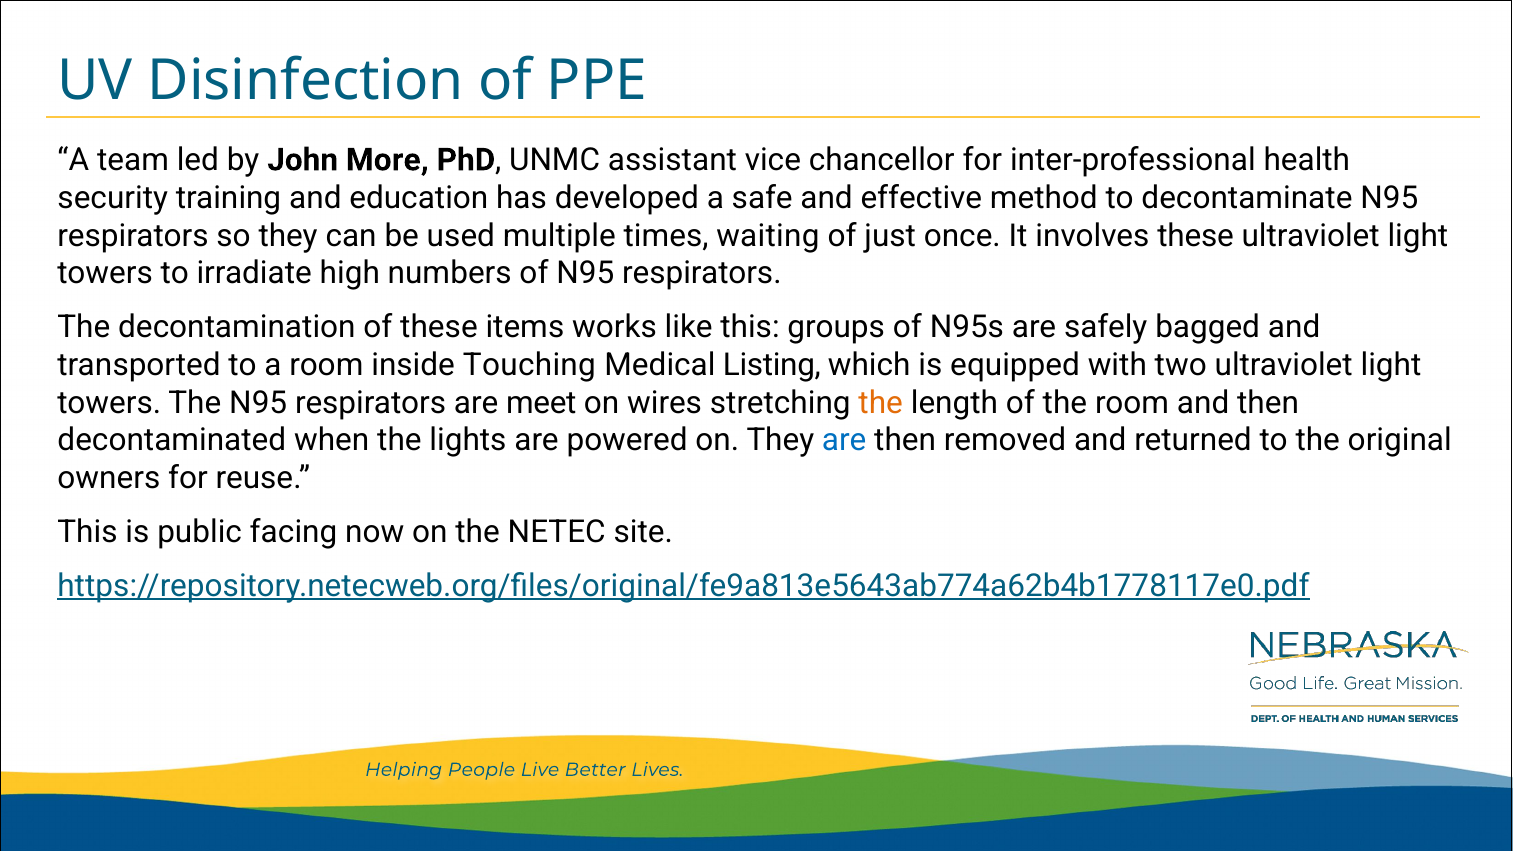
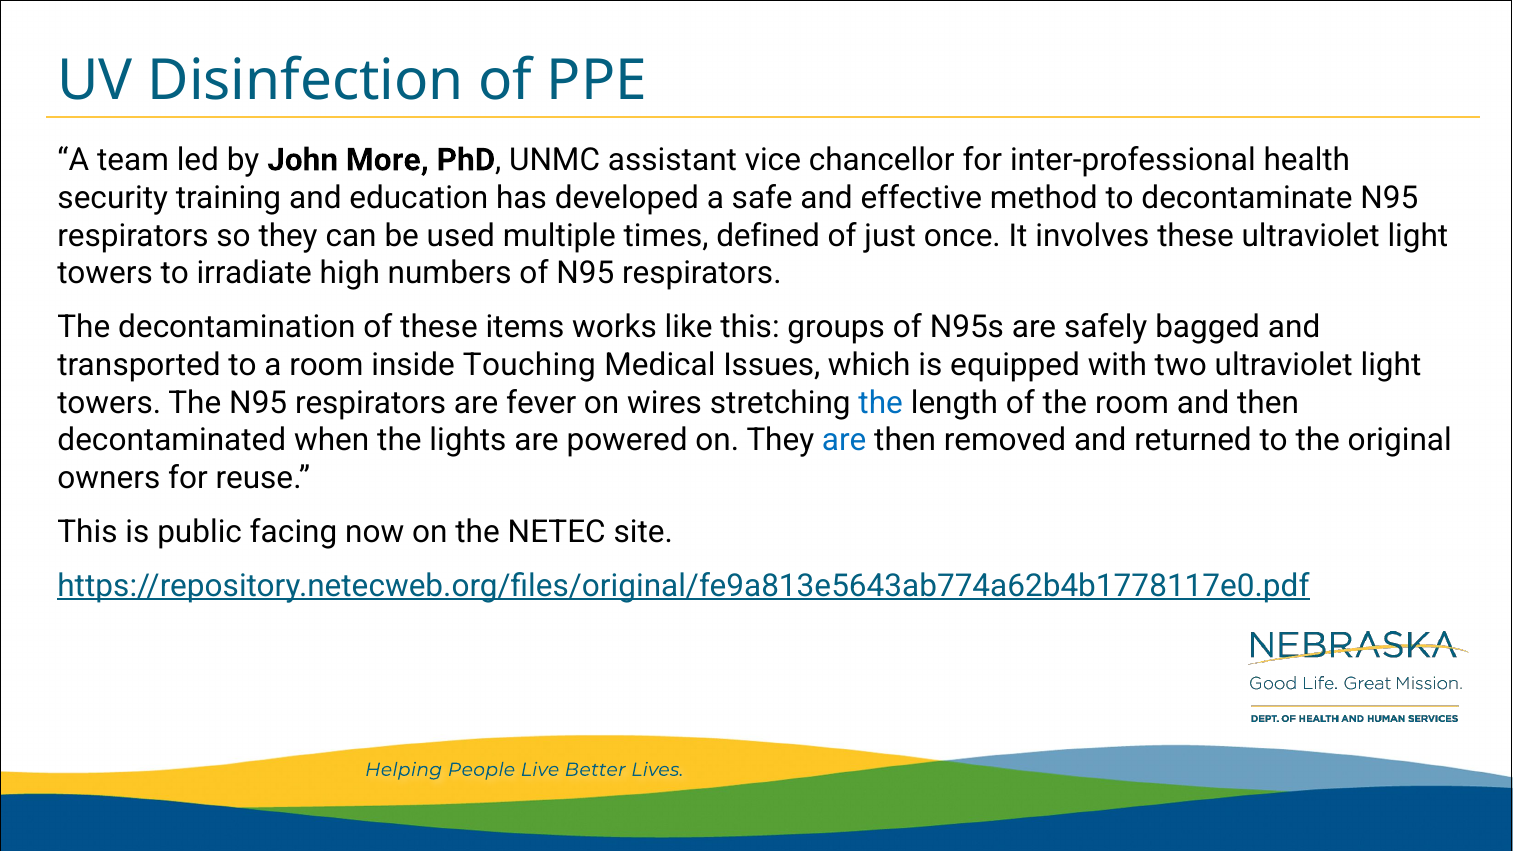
waiting: waiting -> defined
Listing: Listing -> Issues
meet: meet -> fever
the at (881, 403) colour: orange -> blue
